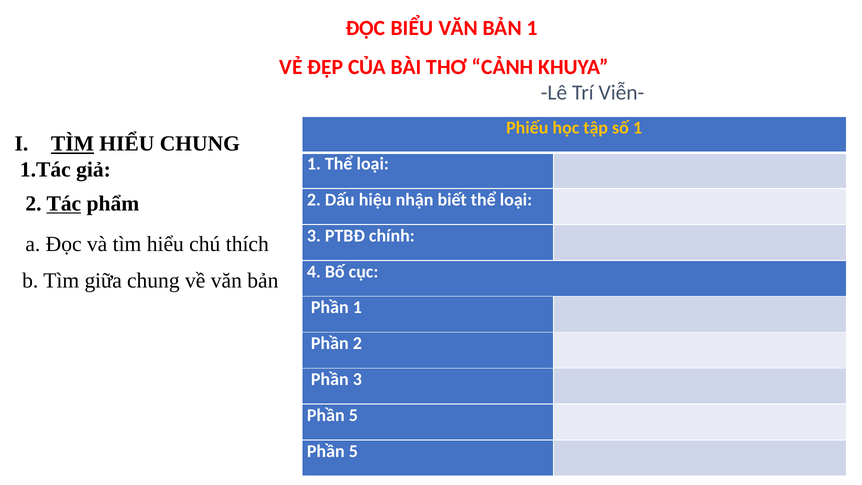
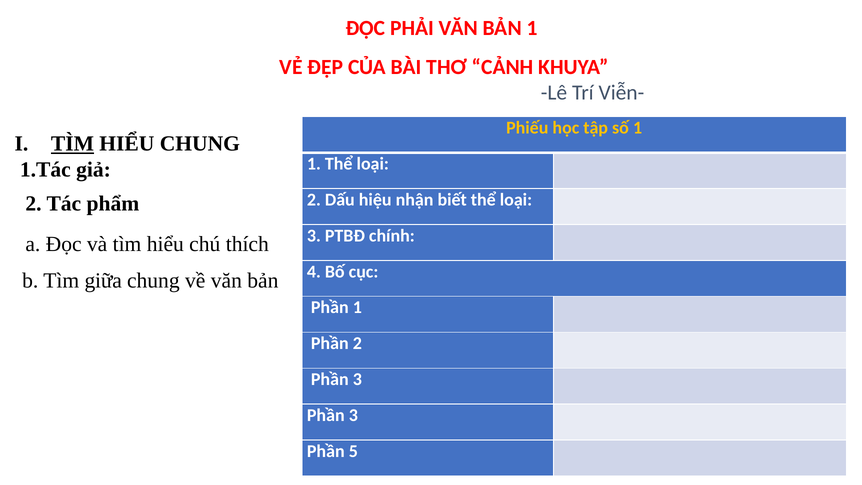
BIỂU: BIỂU -> PHẢI
Tác underline: present -> none
5 at (353, 415): 5 -> 3
